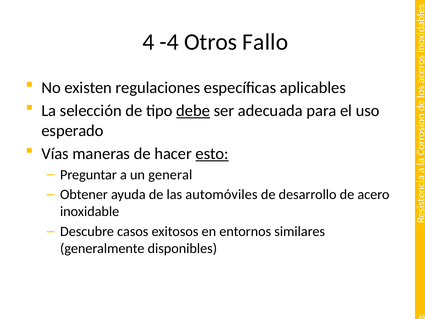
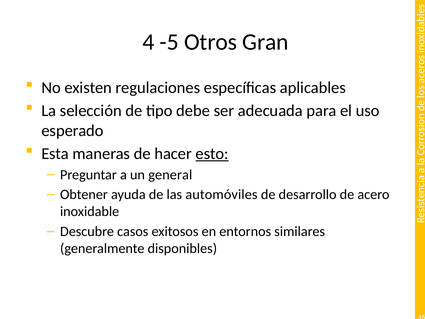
-4: -4 -> -5
Fallo: Fallo -> Gran
debe underline: present -> none
Vías: Vías -> Esta
